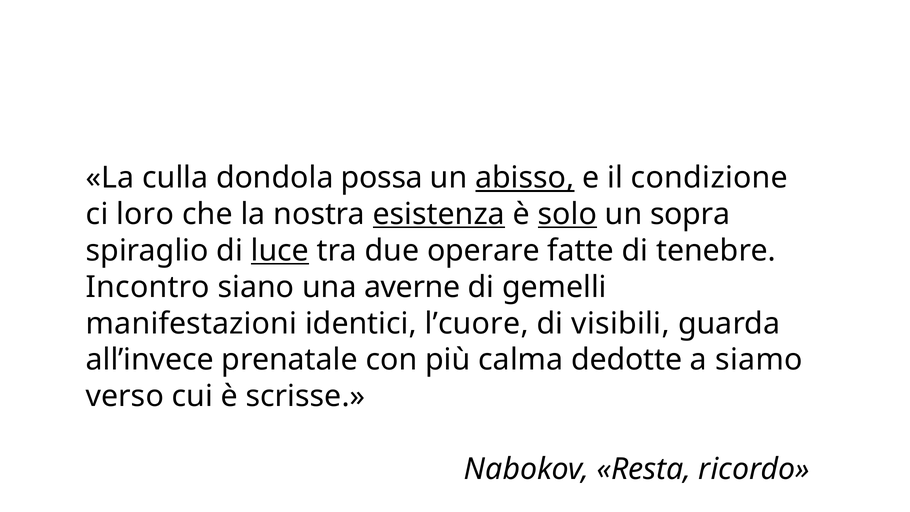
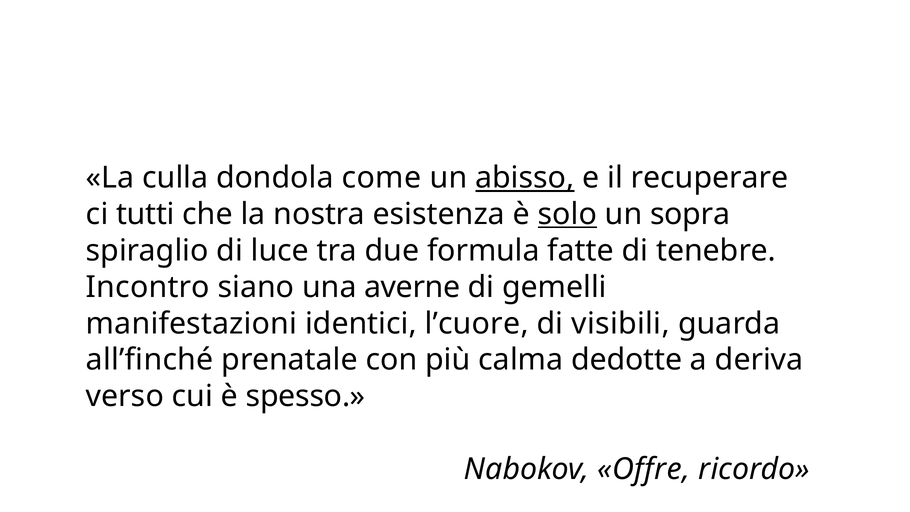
possa: possa -> come
condizione: condizione -> recuperare
loro: loro -> tutti
esistenza underline: present -> none
luce underline: present -> none
operare: operare -> formula
all’invece: all’invece -> all’finché
siamo: siamo -> deriva
scrisse: scrisse -> spesso
Resta: Resta -> Offre
